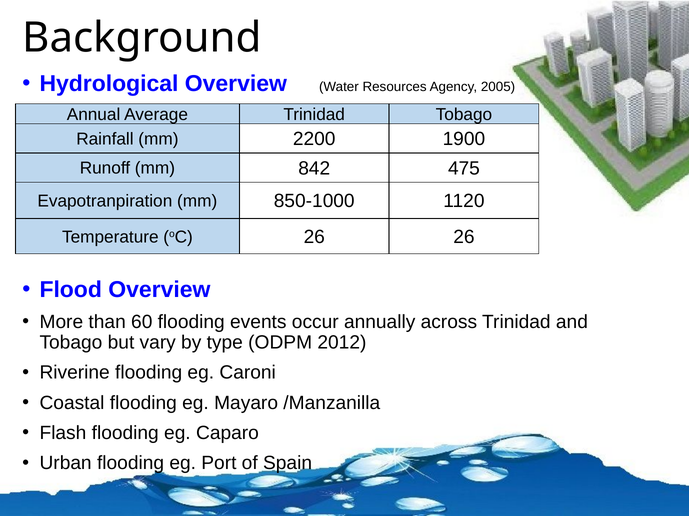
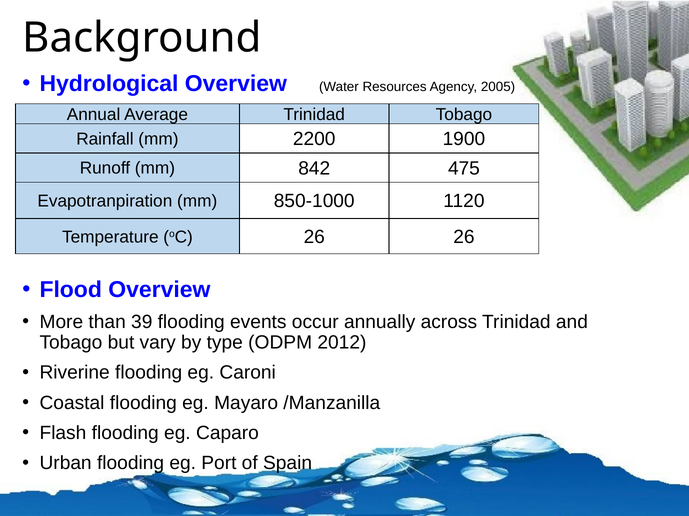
60: 60 -> 39
